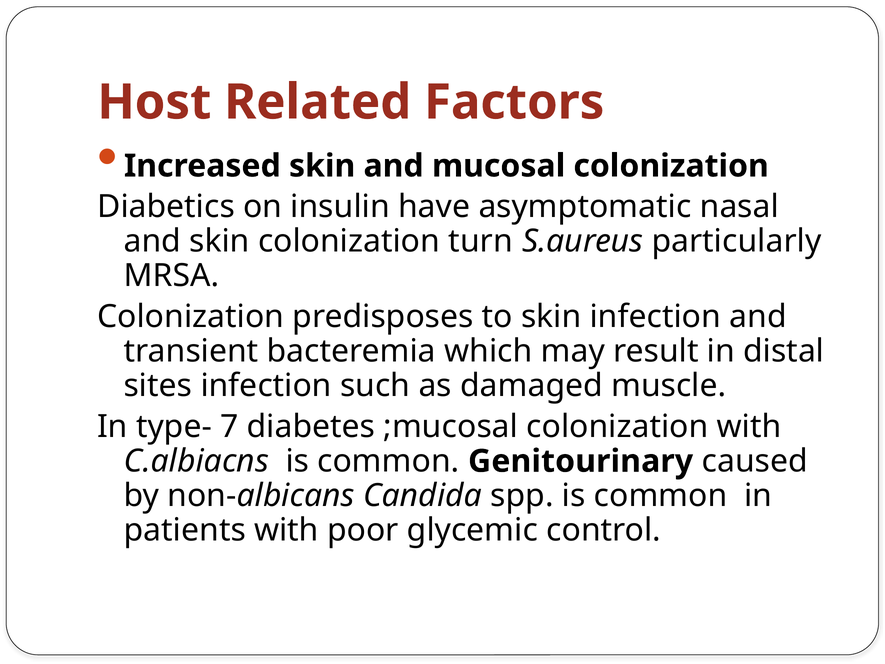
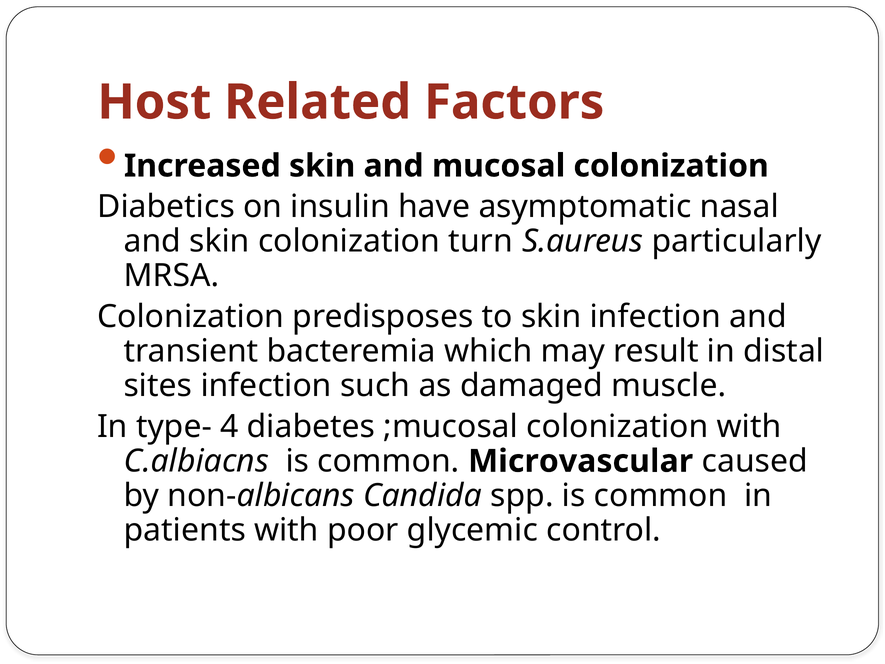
7: 7 -> 4
Genitourinary: Genitourinary -> Microvascular
